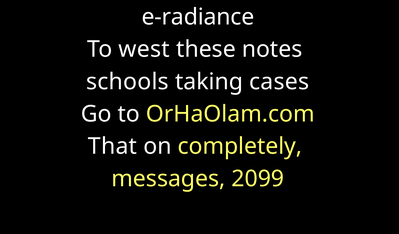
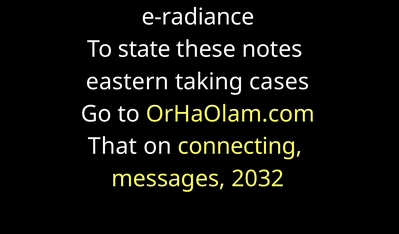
west: west -> state
schools: schools -> eastern
completely: completely -> connecting
2099: 2099 -> 2032
